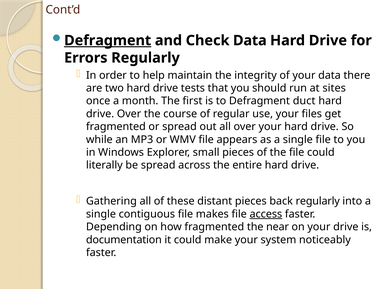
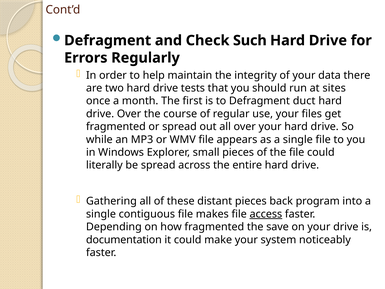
Defragment at (108, 40) underline: present -> none
Check Data: Data -> Such
back regularly: regularly -> program
near: near -> save
